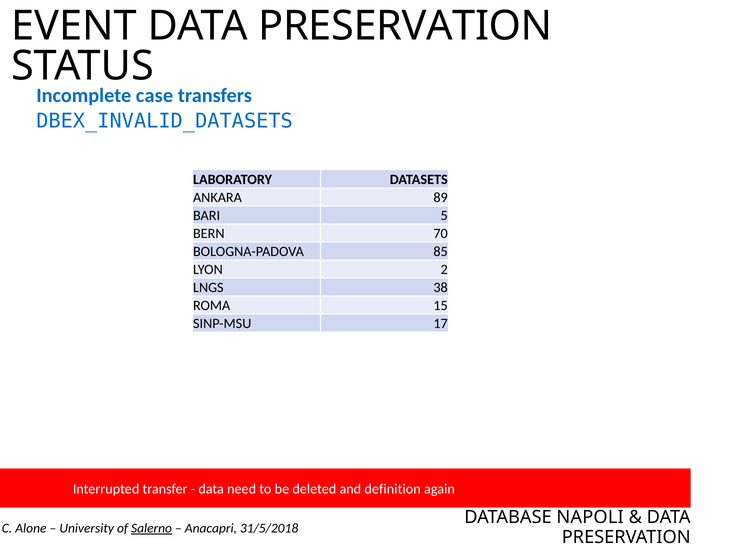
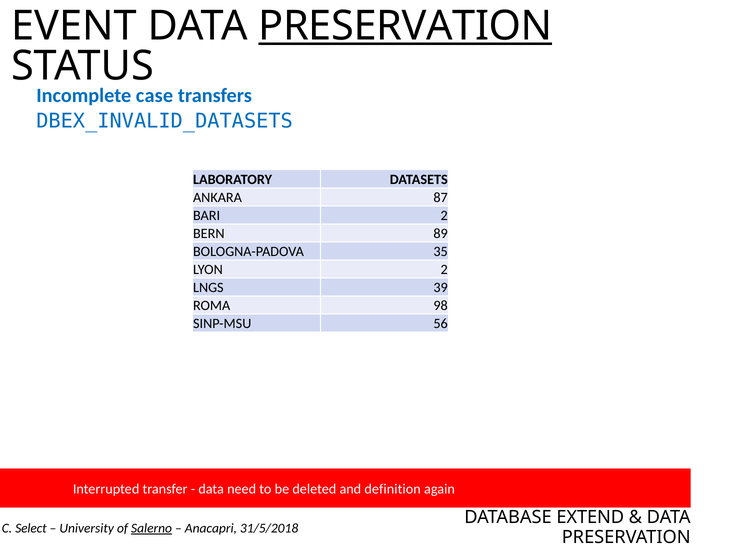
PRESERVATION at (405, 26) underline: none -> present
89: 89 -> 87
BARI 5: 5 -> 2
70: 70 -> 89
85: 85 -> 35
38: 38 -> 39
15: 15 -> 98
17: 17 -> 56
NAPOLI: NAPOLI -> EXTEND
Alone: Alone -> Select
